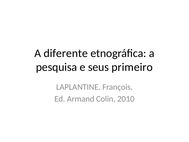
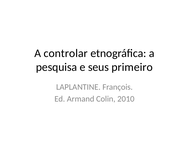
diferente: diferente -> controlar
